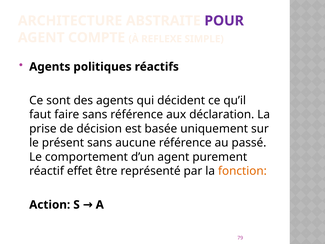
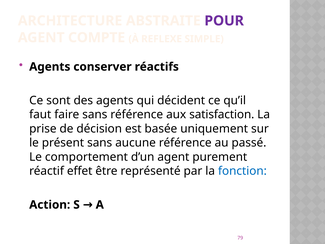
politiques: politiques -> conserver
déclaration: déclaration -> satisfaction
fonction colour: orange -> blue
